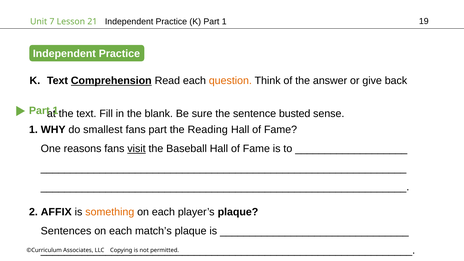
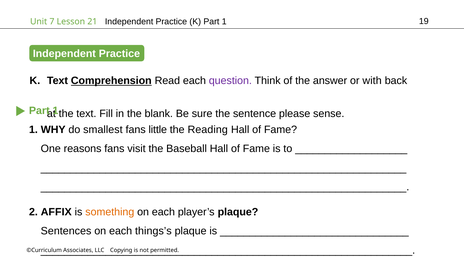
question colour: orange -> purple
give: give -> with
busted: busted -> please
fans part: part -> little
visit underline: present -> none
match’s: match’s -> things’s
